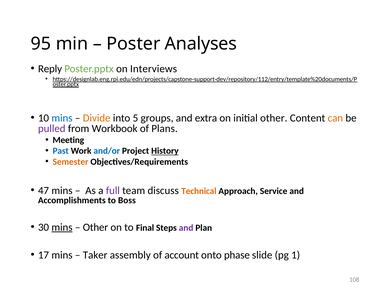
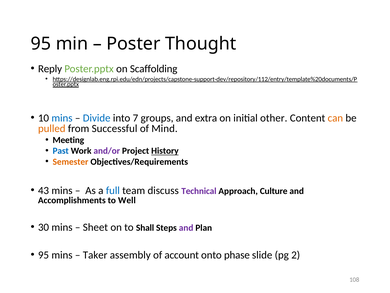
Analyses: Analyses -> Thought
Interviews: Interviews -> Scaffolding
Divide colour: orange -> blue
5: 5 -> 7
pulled colour: purple -> orange
Workbook: Workbook -> Successful
Plans: Plans -> Mind
and/or colour: blue -> purple
47: 47 -> 43
full colour: purple -> blue
Technical colour: orange -> purple
Service: Service -> Culture
Boss: Boss -> Well
mins at (62, 227) underline: present -> none
Other at (95, 227): Other -> Sheet
Final: Final -> Shall
17 at (43, 255): 17 -> 95
1: 1 -> 2
